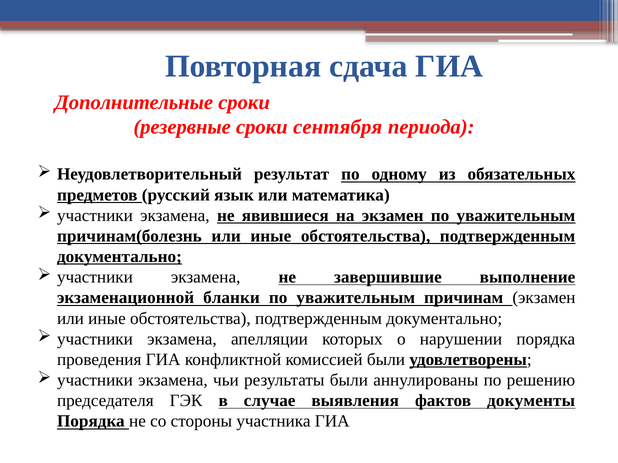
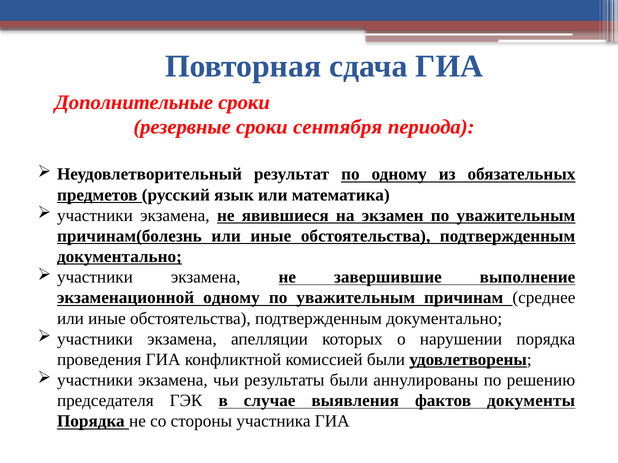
экзаменационной бланки: бланки -> одному
причинам экзамен: экзамен -> среднее
